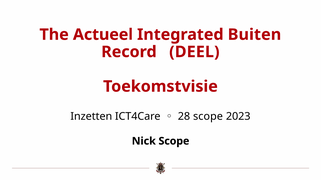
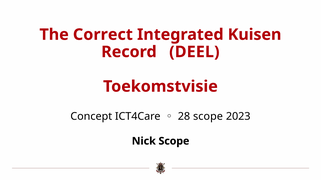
Actueel: Actueel -> Correct
Buiten: Buiten -> Kuisen
Inzetten: Inzetten -> Concept
